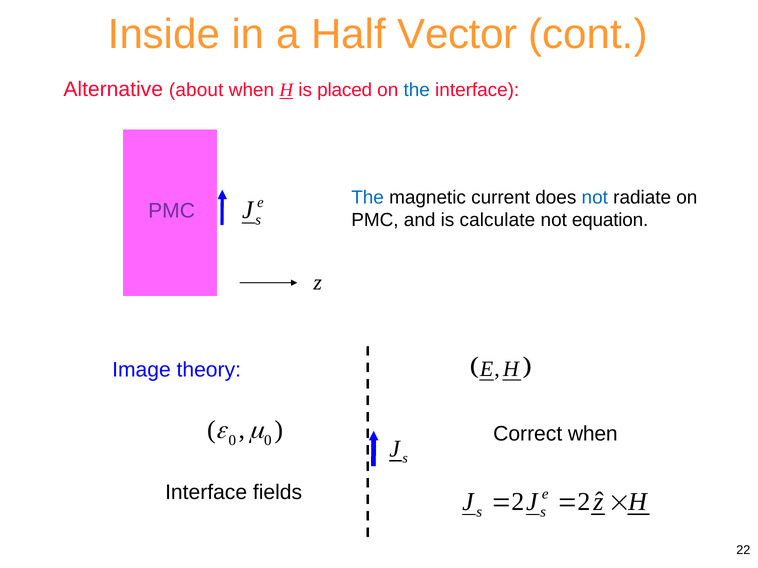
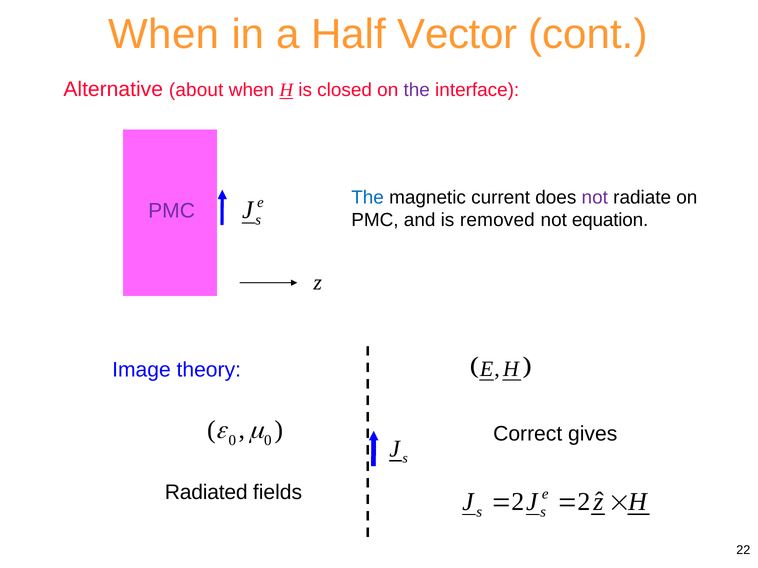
Inside at (164, 34): Inside -> When
placed: placed -> closed
the at (417, 90) colour: blue -> purple
not at (595, 198) colour: blue -> purple
calculate: calculate -> removed
Correct when: when -> gives
Interface at (206, 492): Interface -> Radiated
